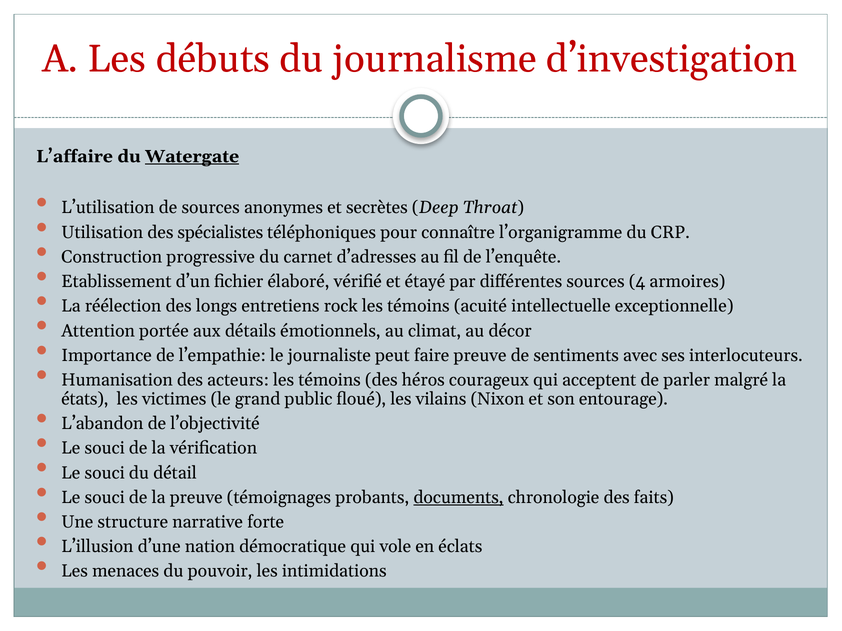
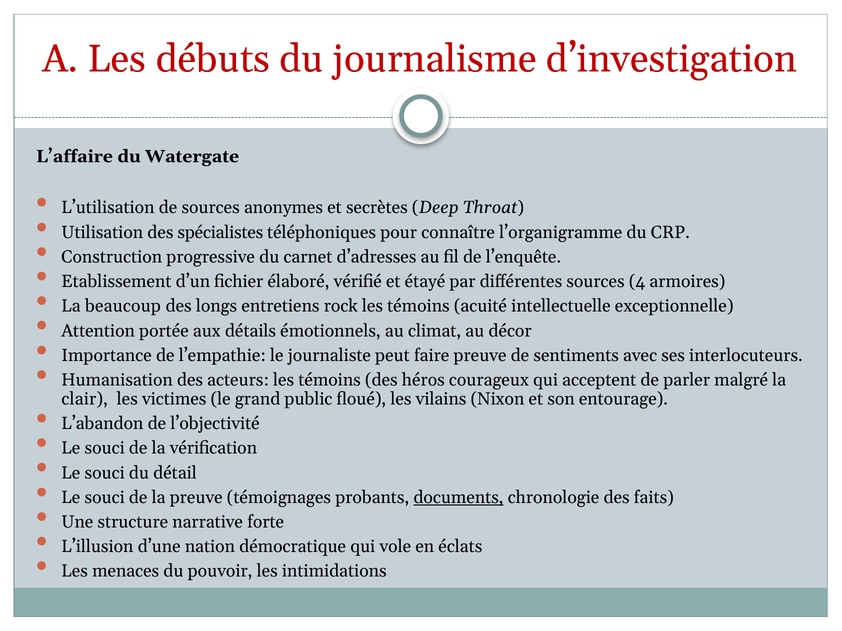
Watergate underline: present -> none
réélection: réélection -> beaucoup
états: états -> clair
